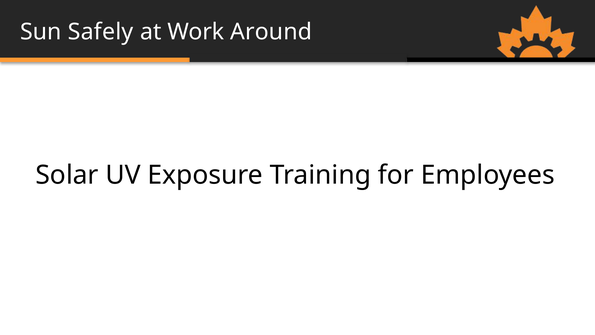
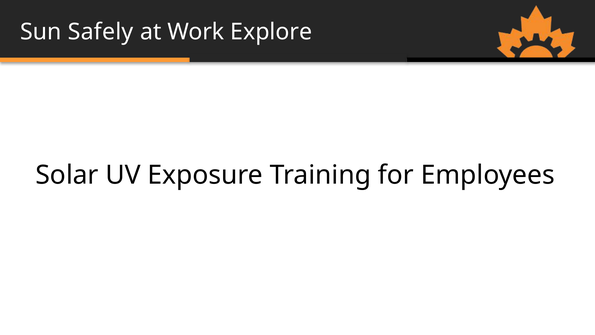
Around: Around -> Explore
